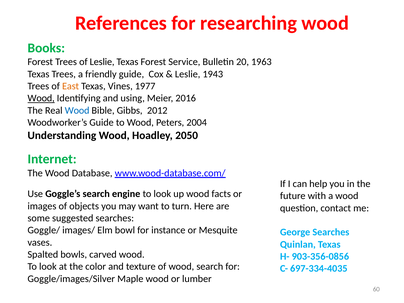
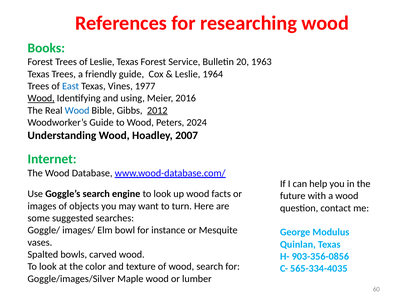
1943: 1943 -> 1964
East colour: orange -> blue
2012 underline: none -> present
2004: 2004 -> 2024
2050: 2050 -> 2007
George Searches: Searches -> Modulus
697-334-4035: 697-334-4035 -> 565-334-4035
